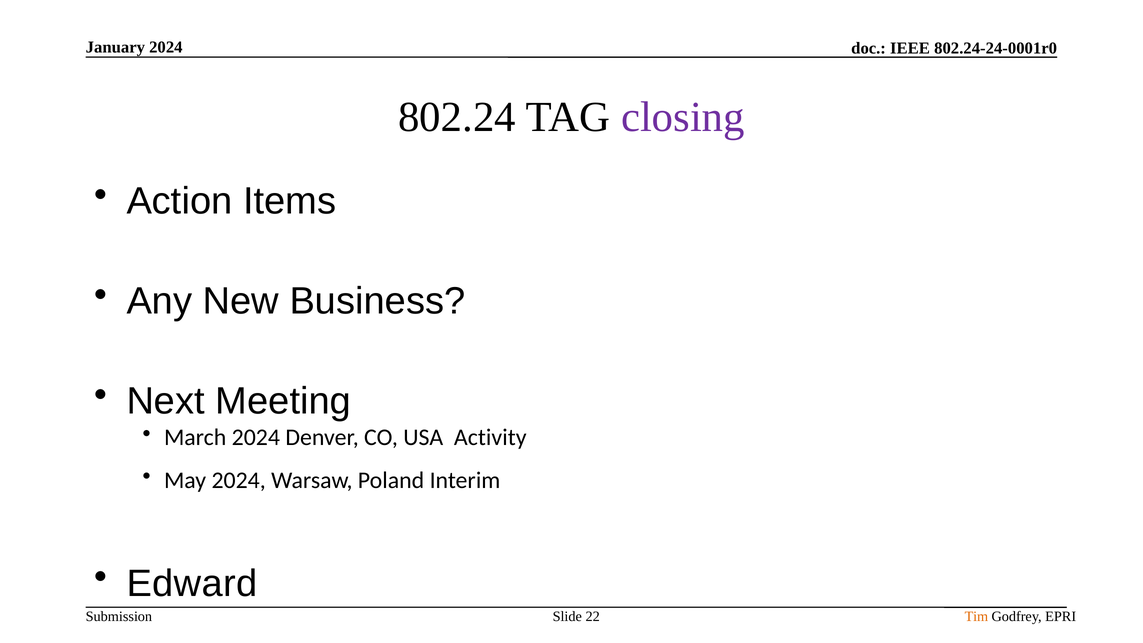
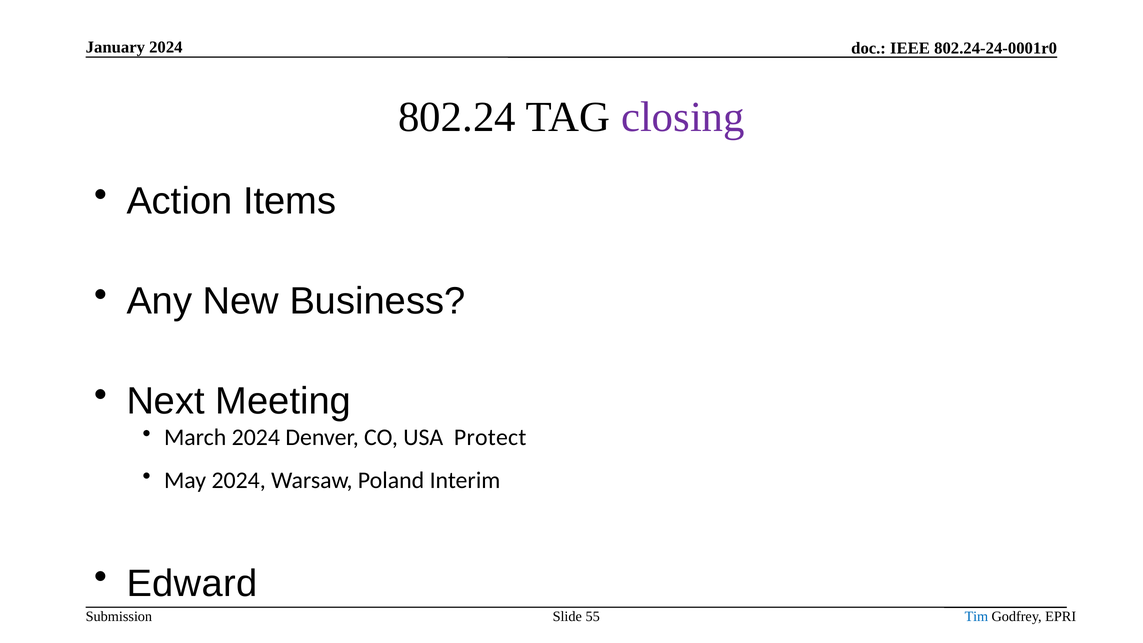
Activity: Activity -> Protect
22: 22 -> 55
Tim colour: orange -> blue
